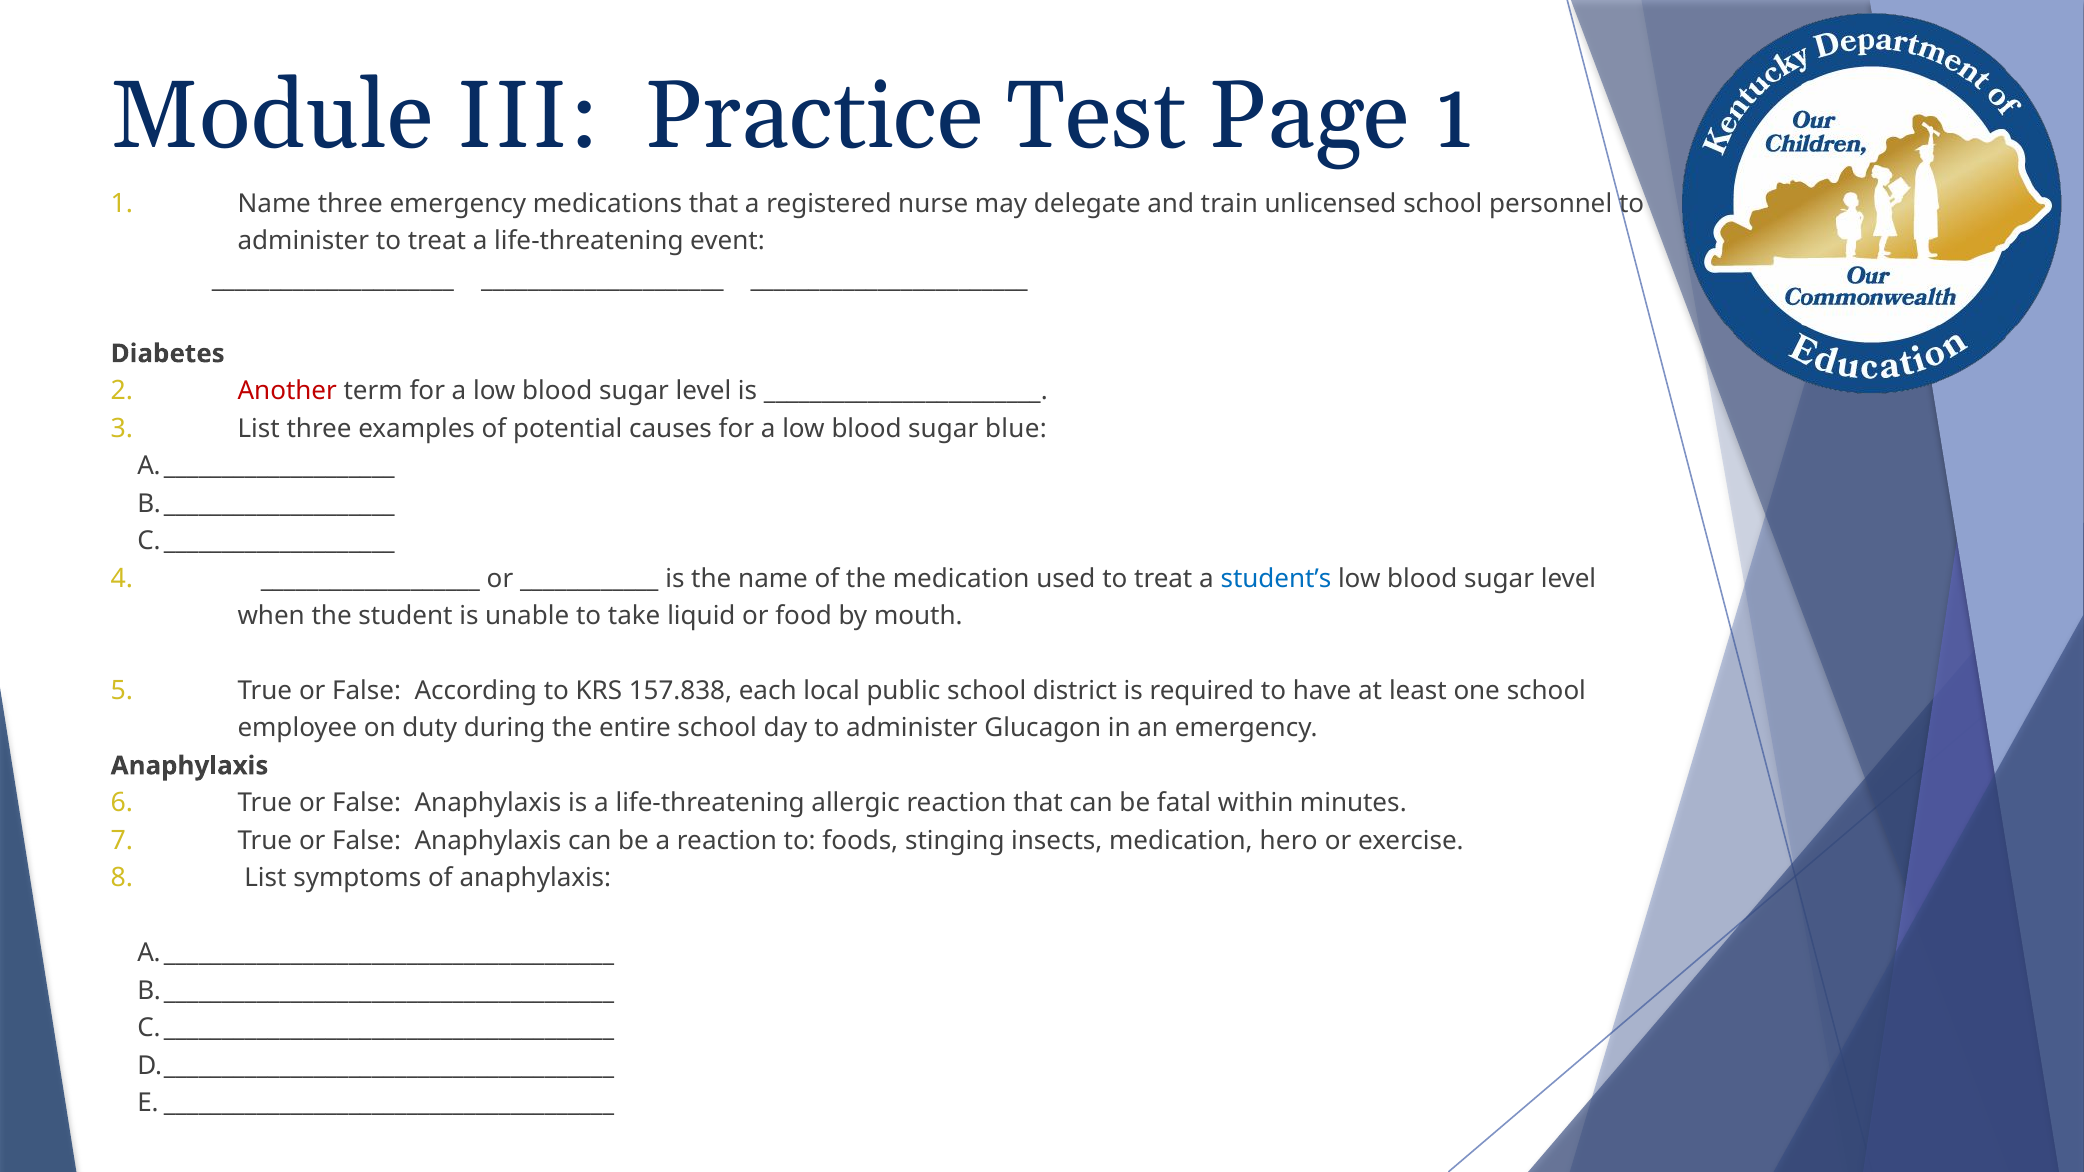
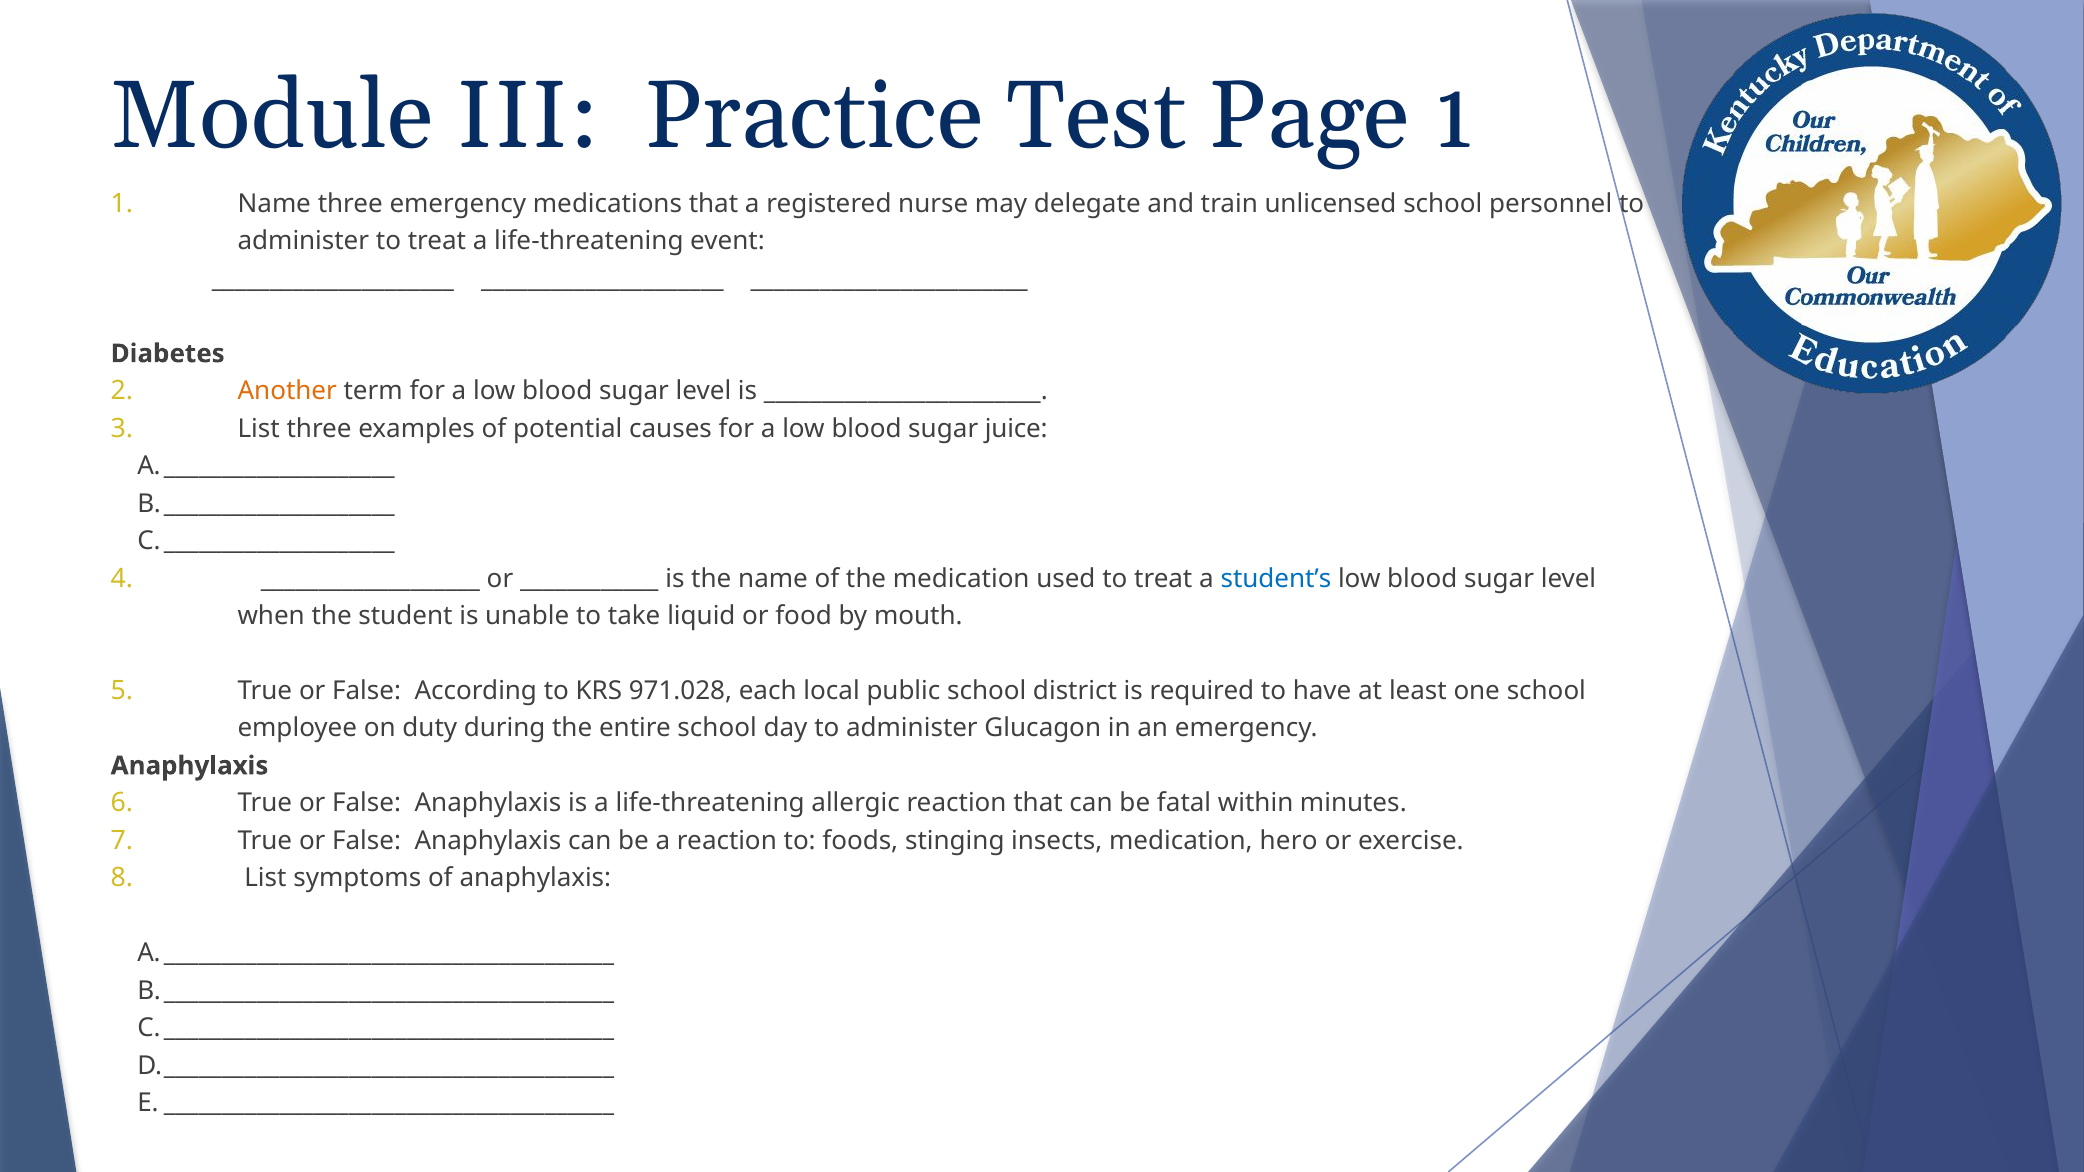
Another colour: red -> orange
blue: blue -> juice
157.838: 157.838 -> 971.028
